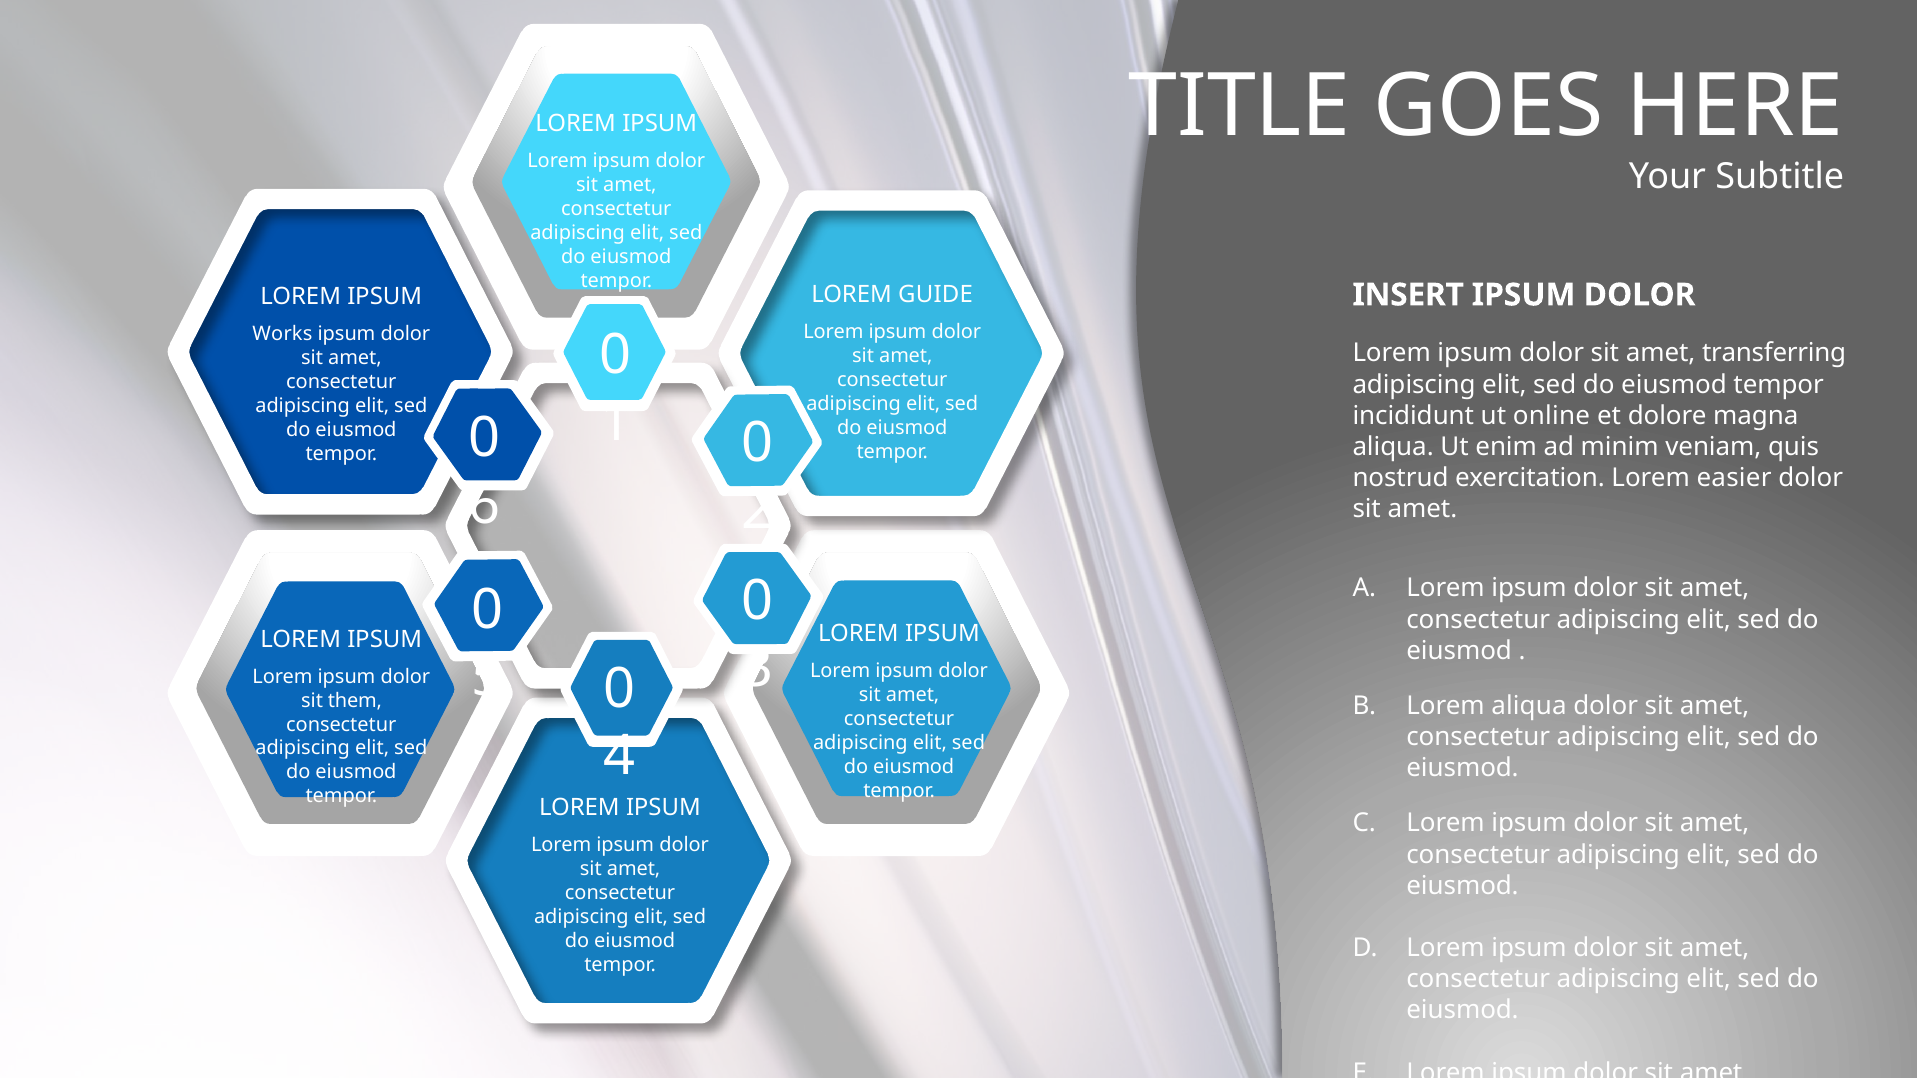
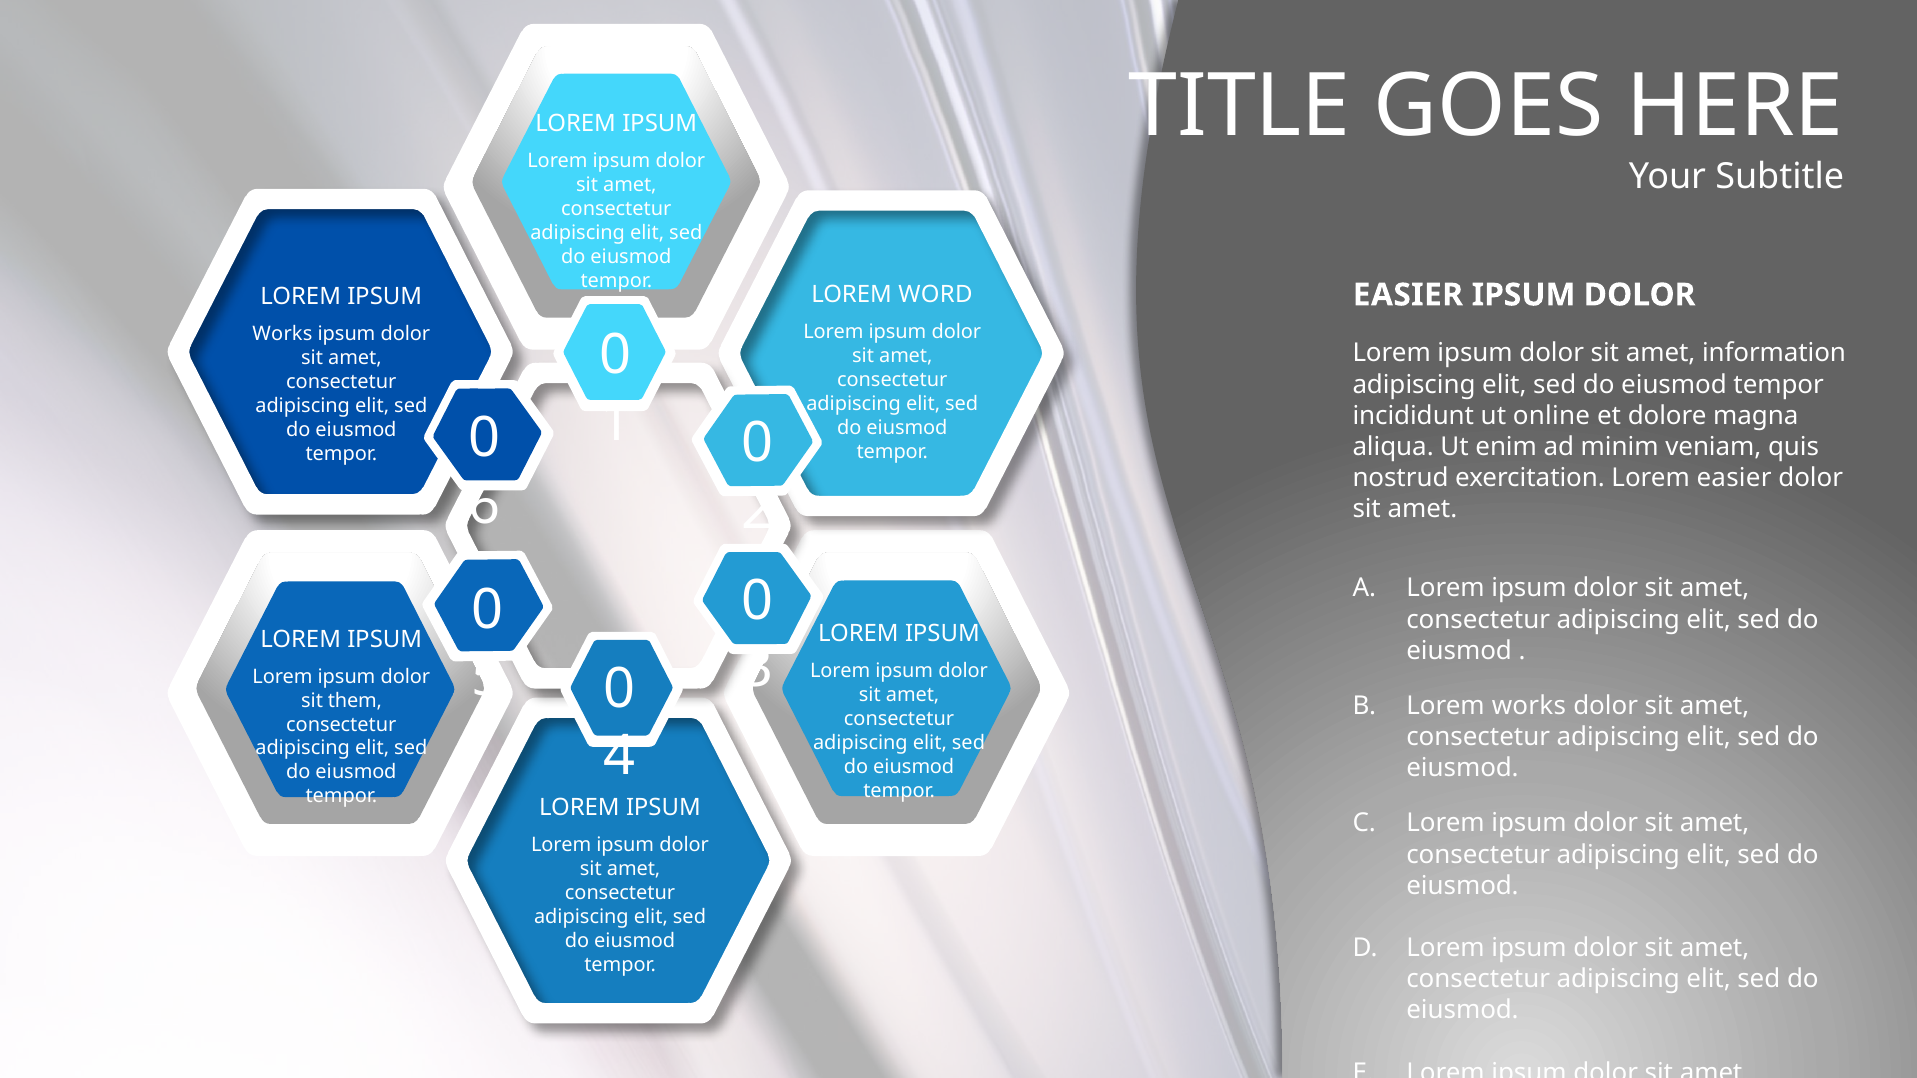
GUIDE: GUIDE -> WORD
INSERT at (1408, 295): INSERT -> EASIER
transferring: transferring -> information
Lorem aliqua: aliqua -> works
